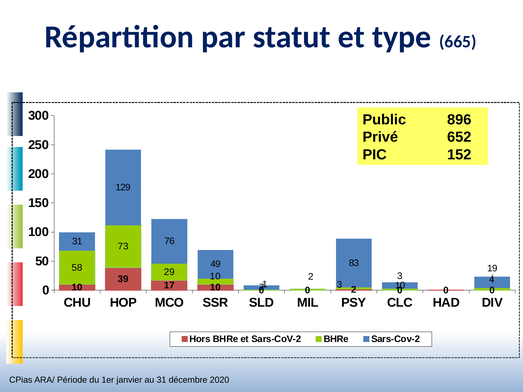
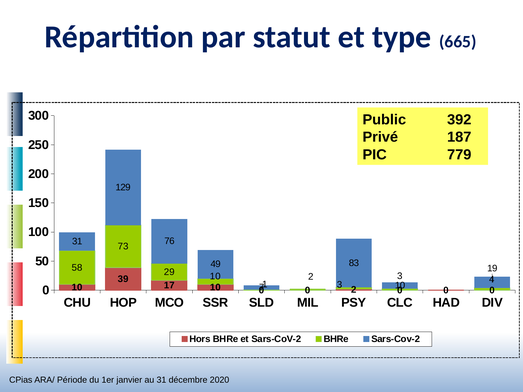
896: 896 -> 392
652: 652 -> 187
152: 152 -> 779
